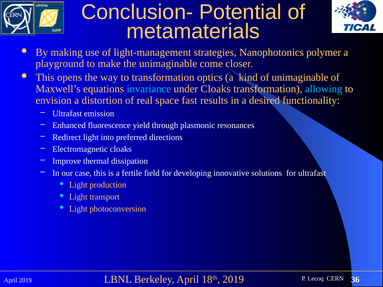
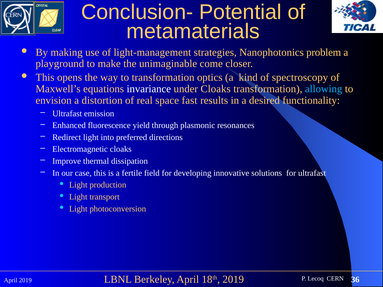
polymer: polymer -> problem
of unimaginable: unimaginable -> spectroscopy
invariance colour: light blue -> white
